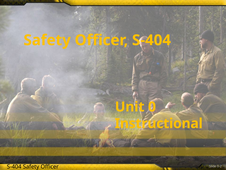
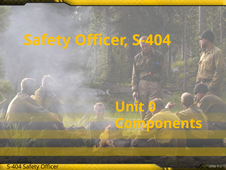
Instructional: Instructional -> Components
